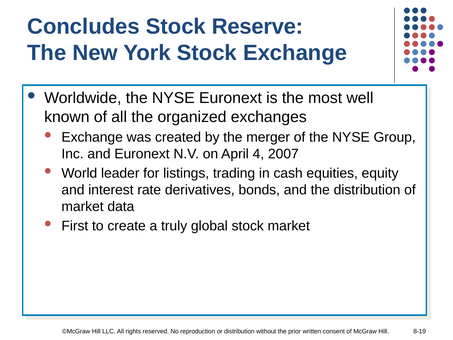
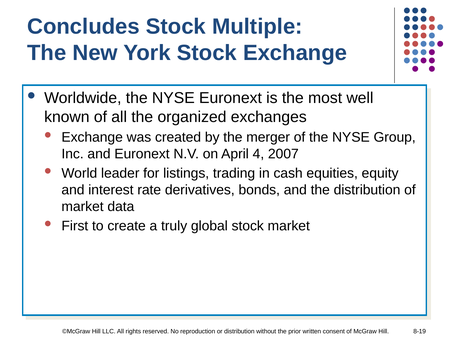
Reserve: Reserve -> Multiple
